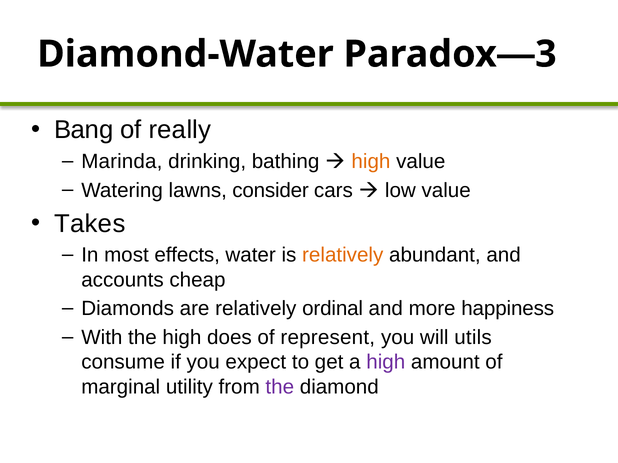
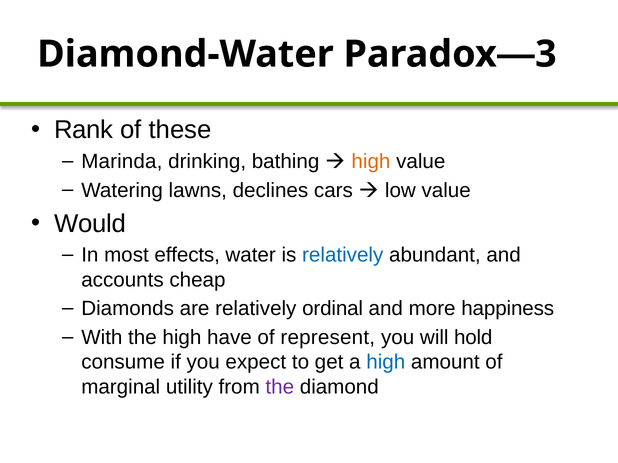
Bang: Bang -> Rank
really: really -> these
consider: consider -> declines
Takes: Takes -> Would
relatively at (343, 255) colour: orange -> blue
does: does -> have
utils: utils -> hold
high at (386, 362) colour: purple -> blue
